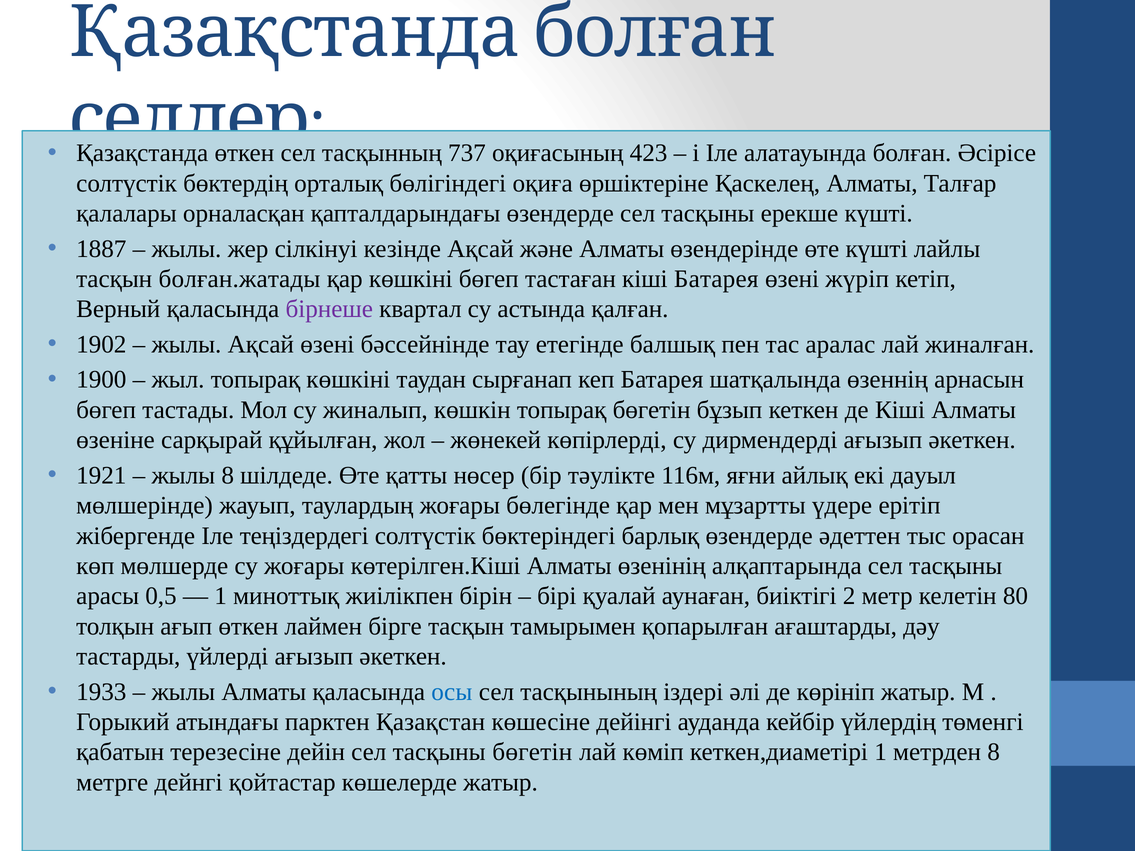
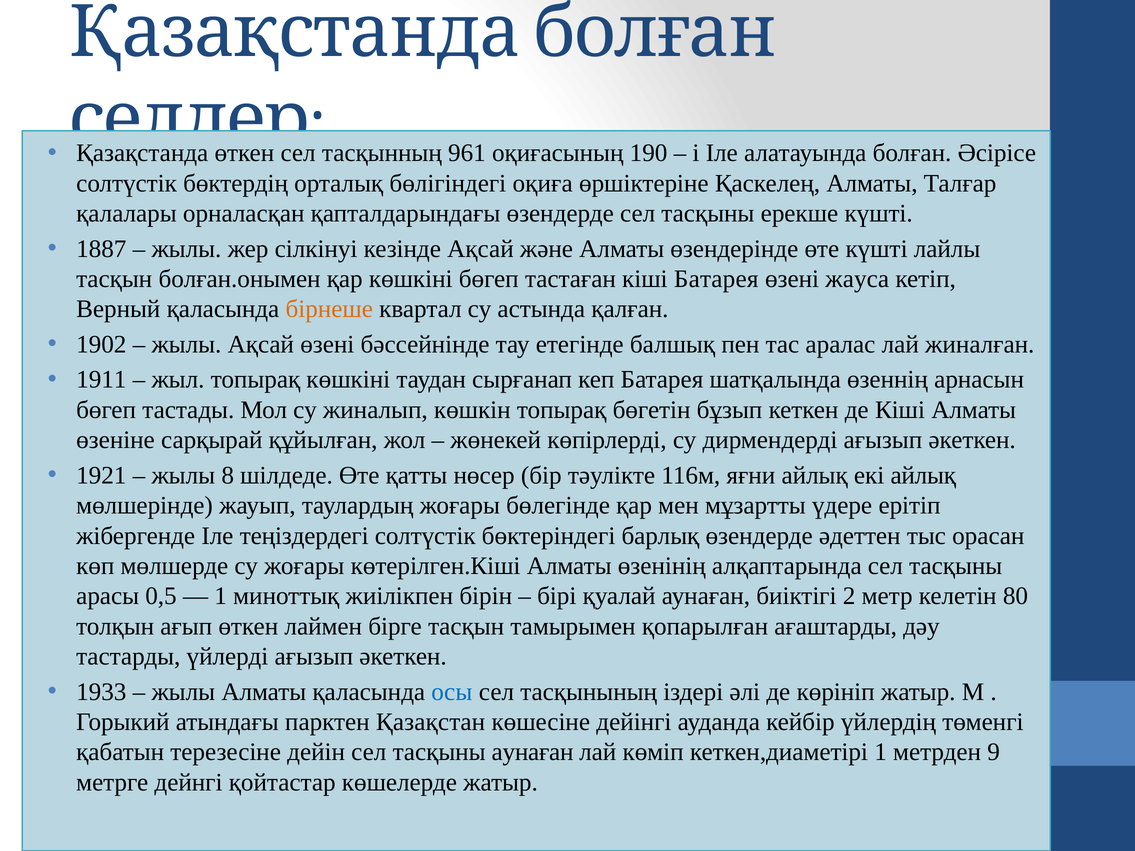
737: 737 -> 961
423: 423 -> 190
болған.жатады: болған.жатады -> болған.онымен
жүріп: жүріп -> жауса
бірнеше colour: purple -> orange
1900: 1900 -> 1911
екі дауыл: дауыл -> айлық
тасқыны бөгетін: бөгетін -> аунаған
метрден 8: 8 -> 9
